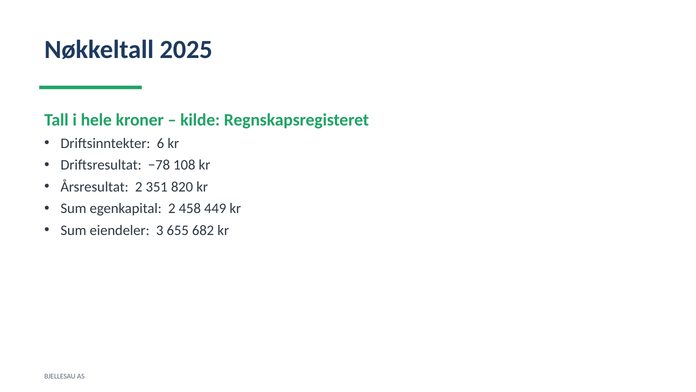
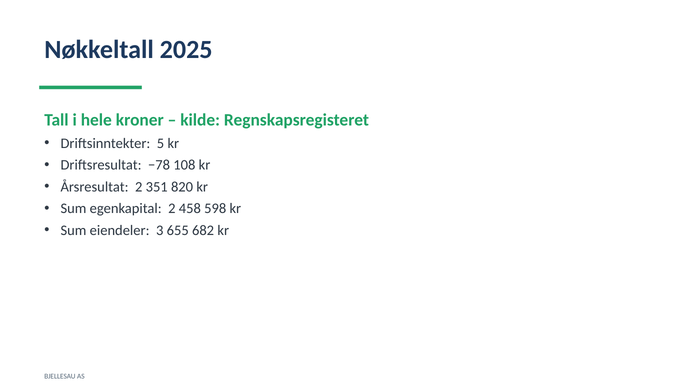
6: 6 -> 5
449: 449 -> 598
